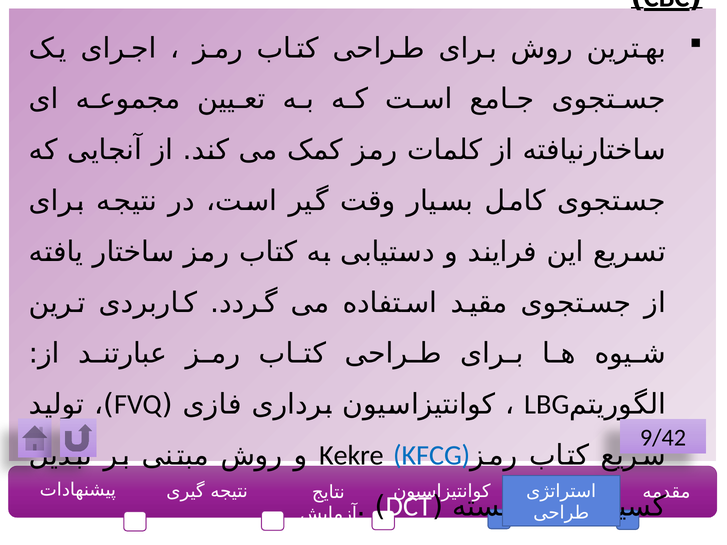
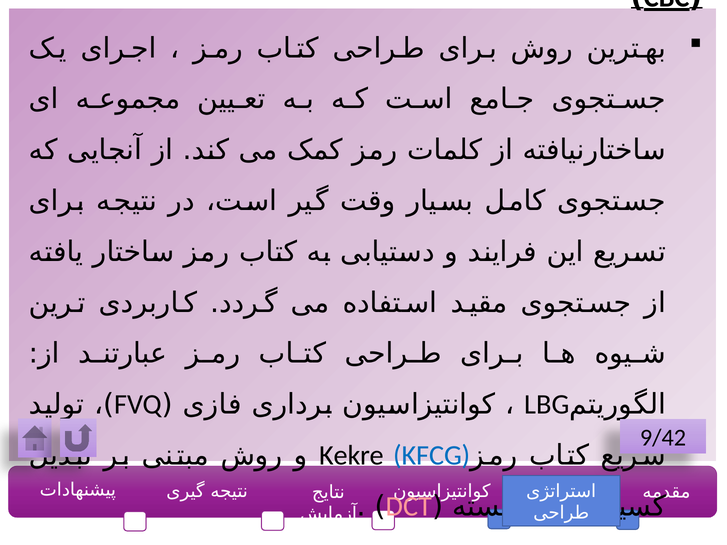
DCT colour: white -> pink
